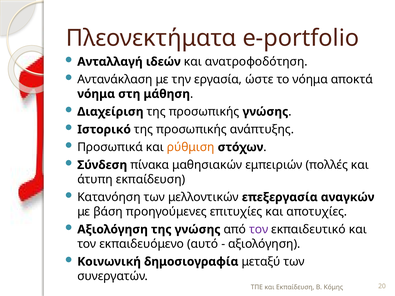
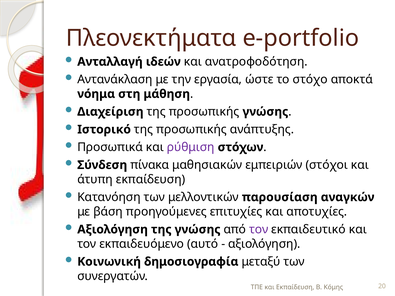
το νόημα: νόημα -> στόχο
ρύθμιση colour: orange -> purple
πολλές: πολλές -> στόχοι
επεξεργασία: επεξεργασία -> παρουσίαση
